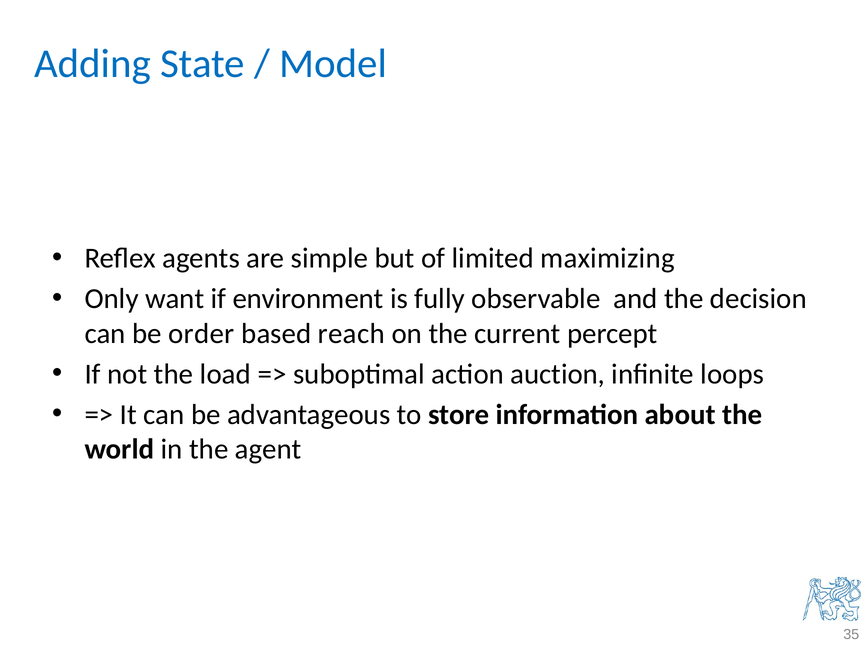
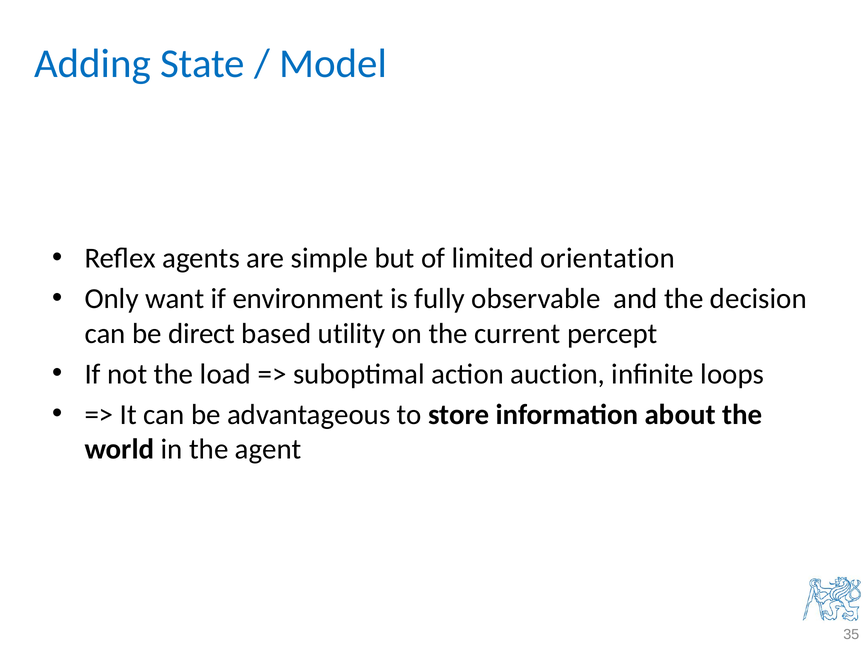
maximizing: maximizing -> orientation
order: order -> direct
reach: reach -> utility
